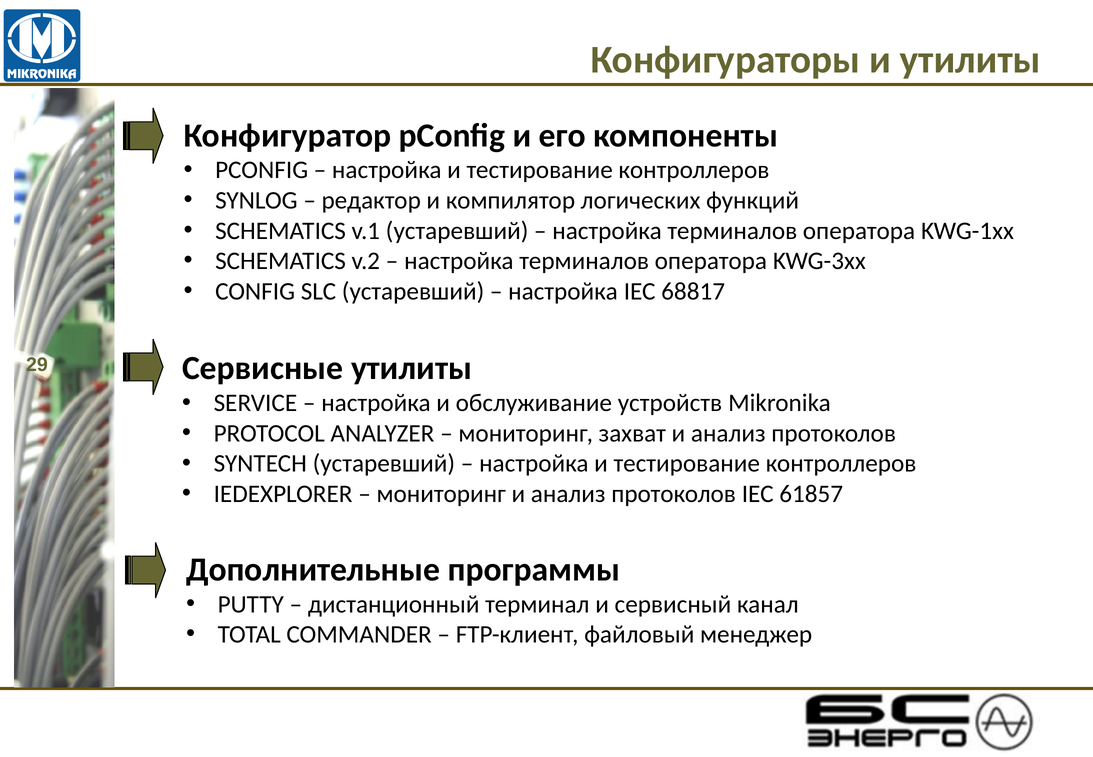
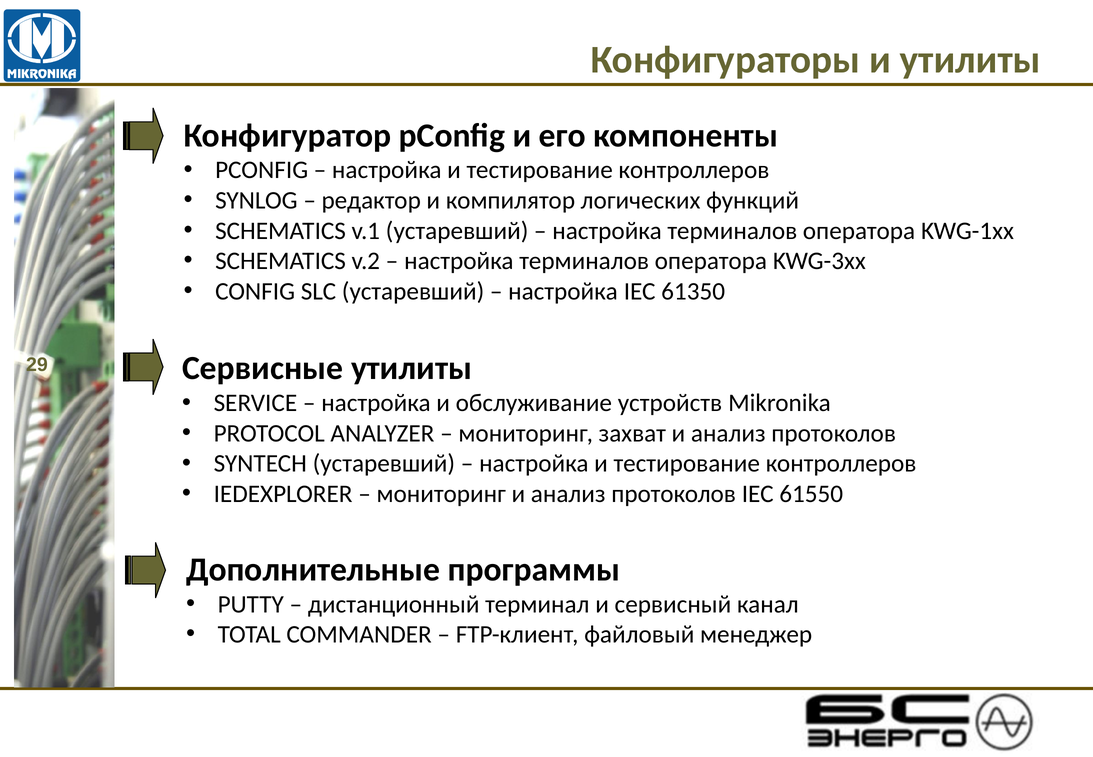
68817: 68817 -> 61350
61857: 61857 -> 61550
